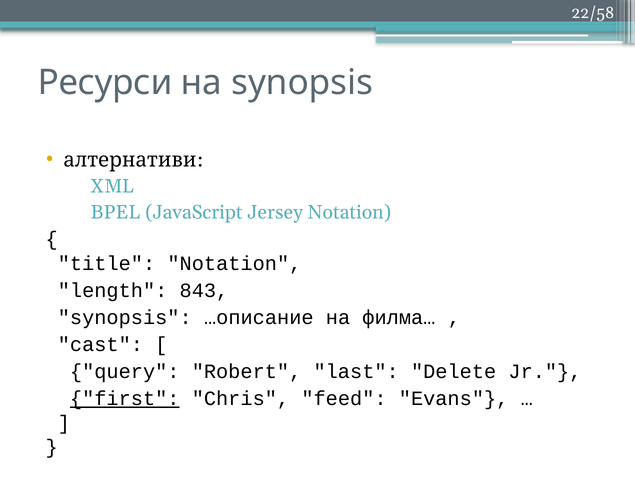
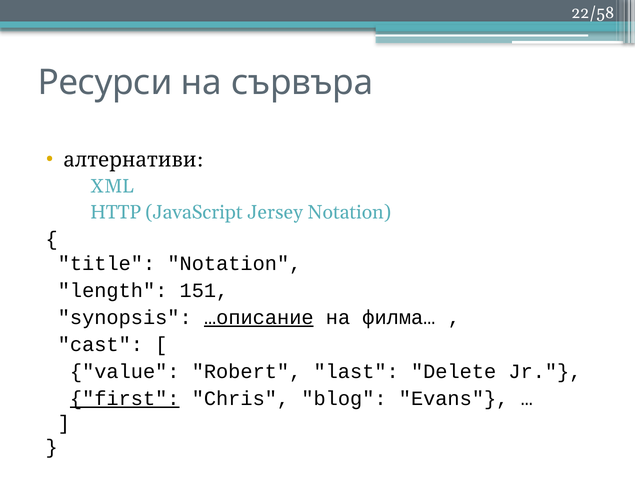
на synopsis: synopsis -> сървъра
BPEL: BPEL -> HTTP
843: 843 -> 151
…описание underline: none -> present
query: query -> value
feed: feed -> blog
